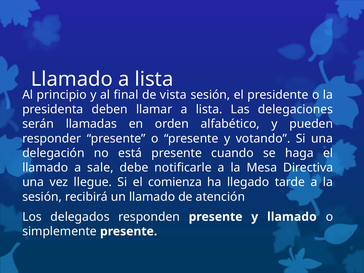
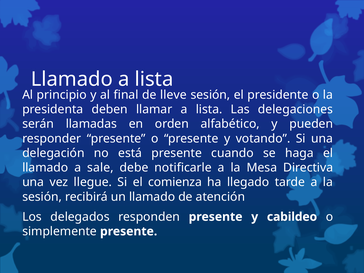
vista: vista -> lleve
y llamado: llamado -> cabildeo
